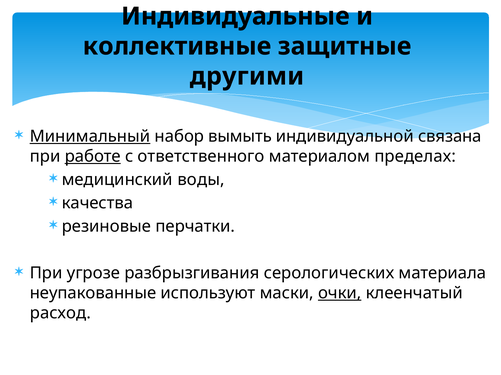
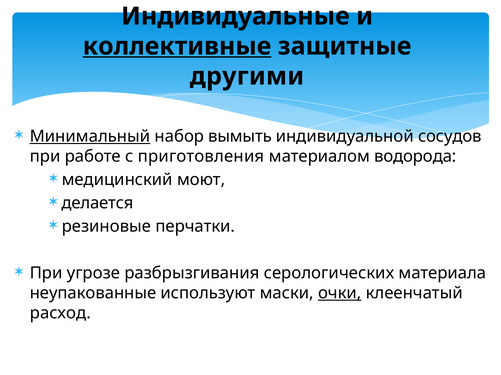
коллективные underline: none -> present
связана: связана -> сосудов
работе underline: present -> none
ответственного: ответственного -> приготовления
пределах: пределах -> водорода
воды: воды -> моют
качества: качества -> делается
